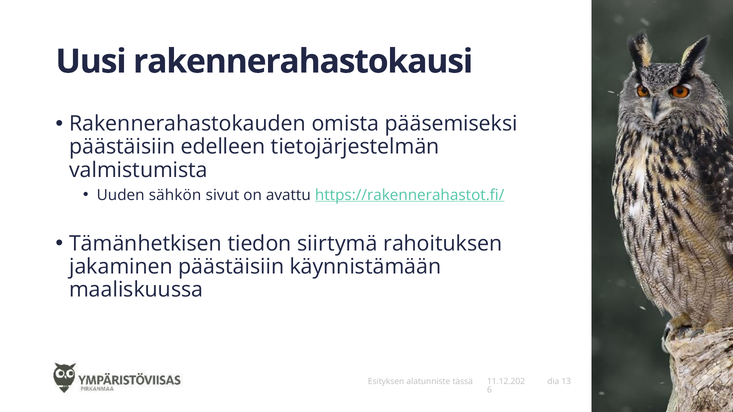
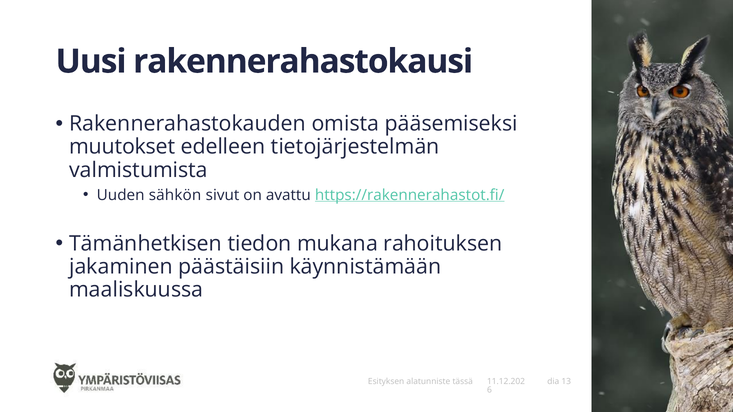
päästäisiin at (122, 147): päästäisiin -> muutokset
siirtymä: siirtymä -> mukana
